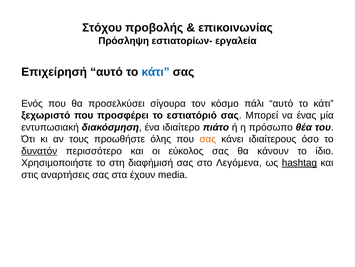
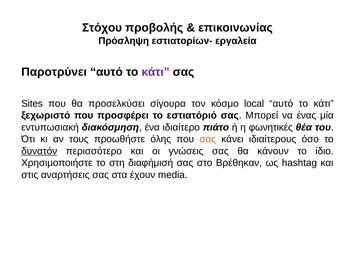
Επιχείρησή: Επιχείρησή -> Παροτρύνει
κάτι at (156, 72) colour: blue -> purple
Ενός: Ενός -> Sites
πάλι: πάλι -> local
πρόσωπο: πρόσωπο -> φωνητικές
εύκολος: εύκολος -> γνώσεις
Λεγόμενα: Λεγόμενα -> Βρέθηκαν
hashtag underline: present -> none
